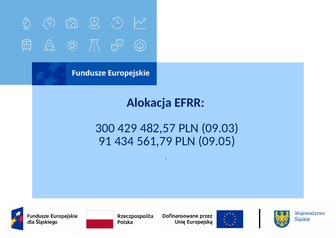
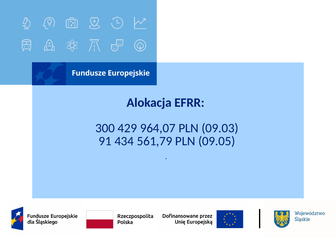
482,57: 482,57 -> 964,07
